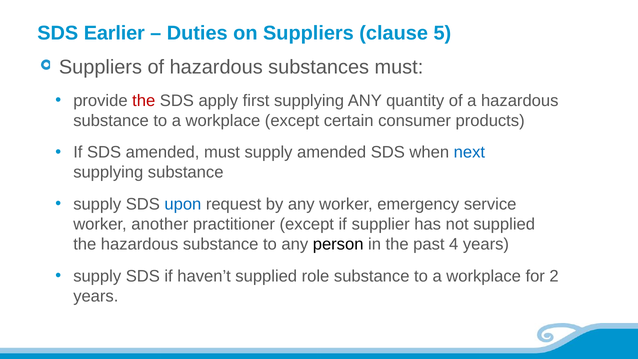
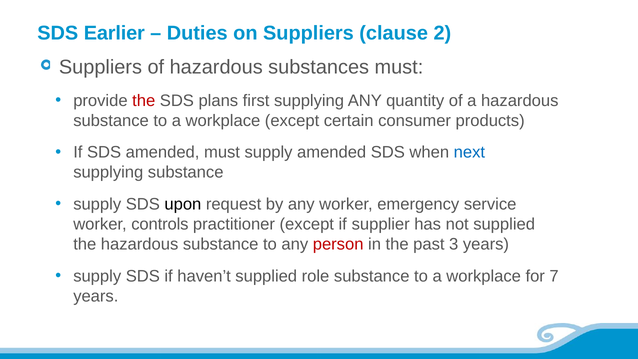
5: 5 -> 2
apply: apply -> plans
upon colour: blue -> black
another: another -> controls
person colour: black -> red
4: 4 -> 3
2: 2 -> 7
